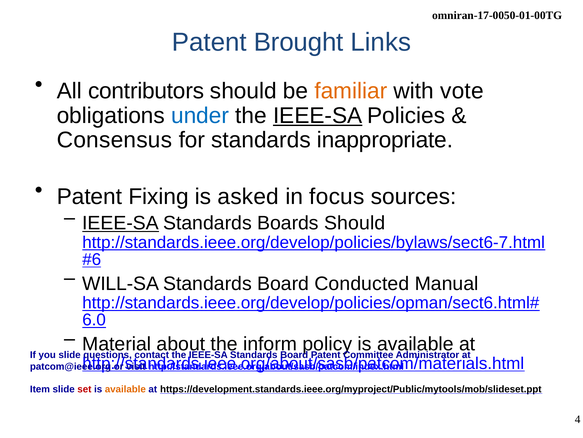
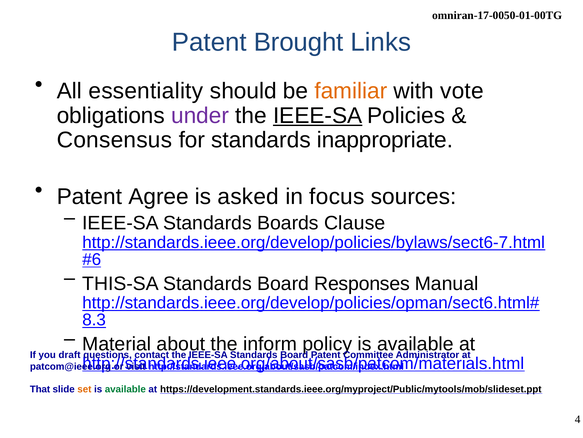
contributors: contributors -> essentiality
under colour: blue -> purple
Fixing: Fixing -> Agree
IEEE-SA at (121, 223) underline: present -> none
Boards Should: Should -> Clause
WILL-SA: WILL-SA -> THIS-SA
Conducted: Conducted -> Responses
6.0: 6.0 -> 8.3
you slide: slide -> draft
Item: Item -> That
set colour: red -> orange
available at (125, 389) colour: orange -> green
